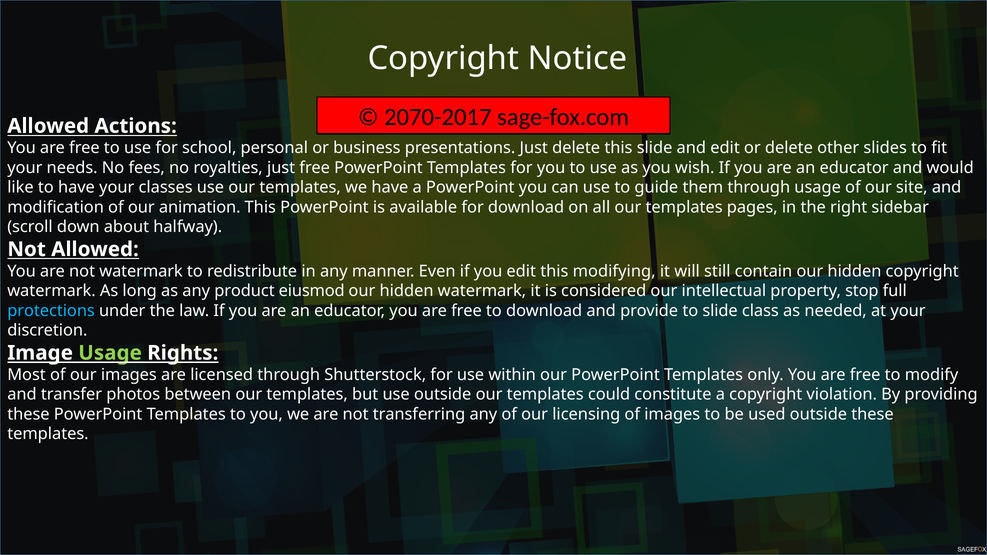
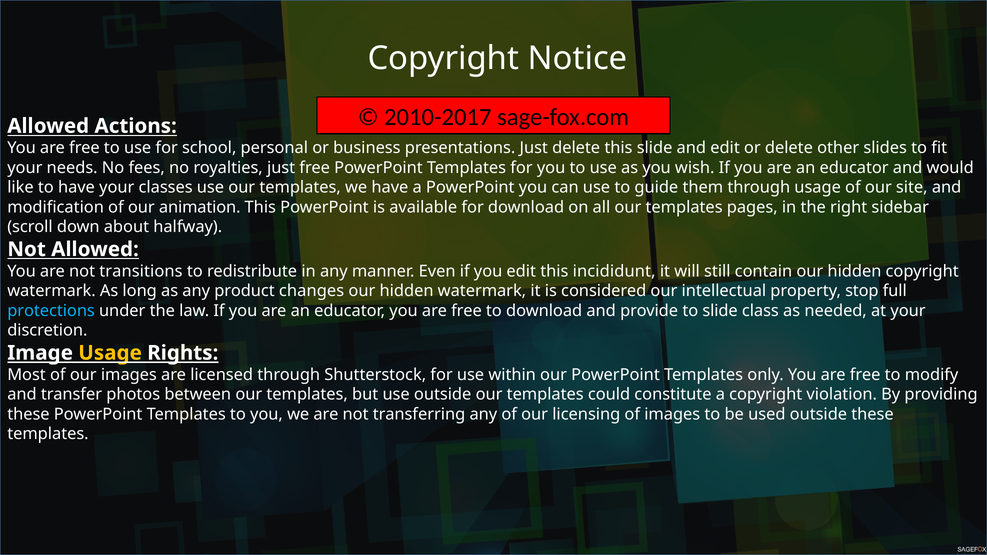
2070-2017: 2070-2017 -> 2010-2017
not watermark: watermark -> transitions
modifying: modifying -> incididunt
eiusmod: eiusmod -> changes
Usage at (110, 353) colour: light green -> yellow
